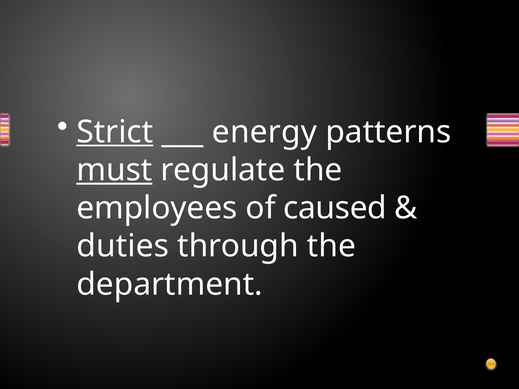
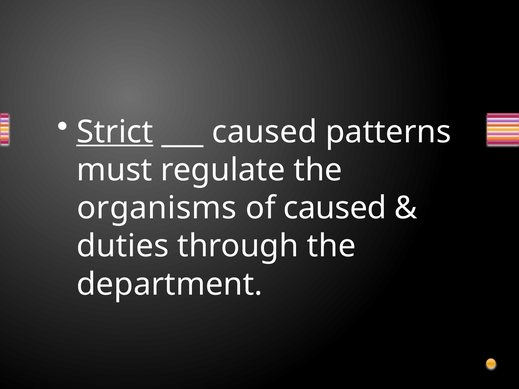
energy at (264, 132): energy -> caused
must underline: present -> none
employees: employees -> organisms
